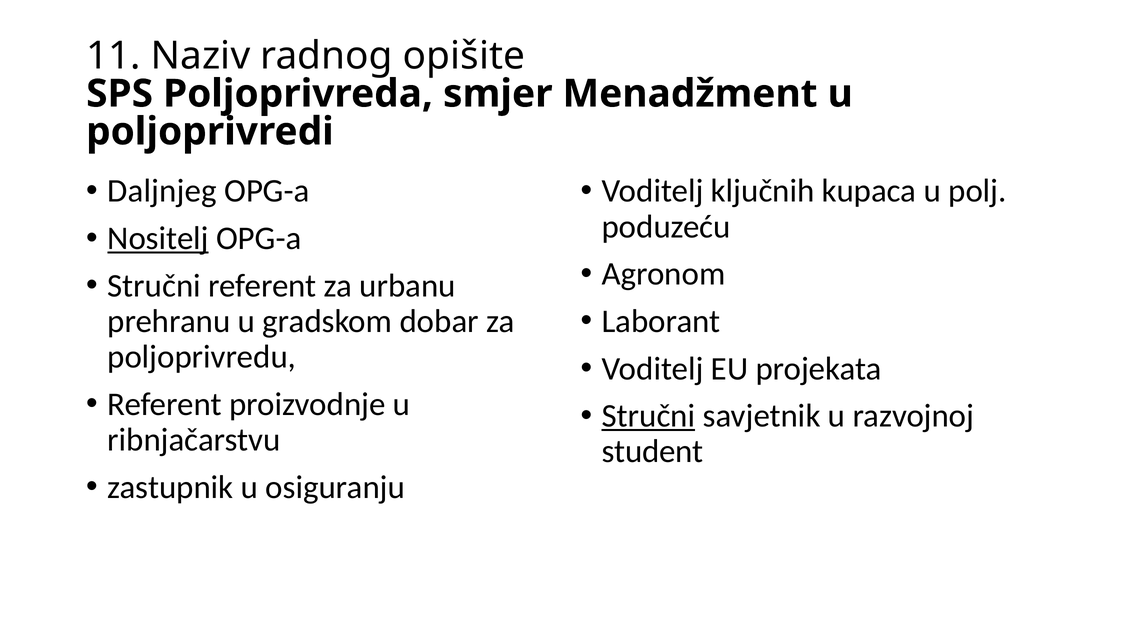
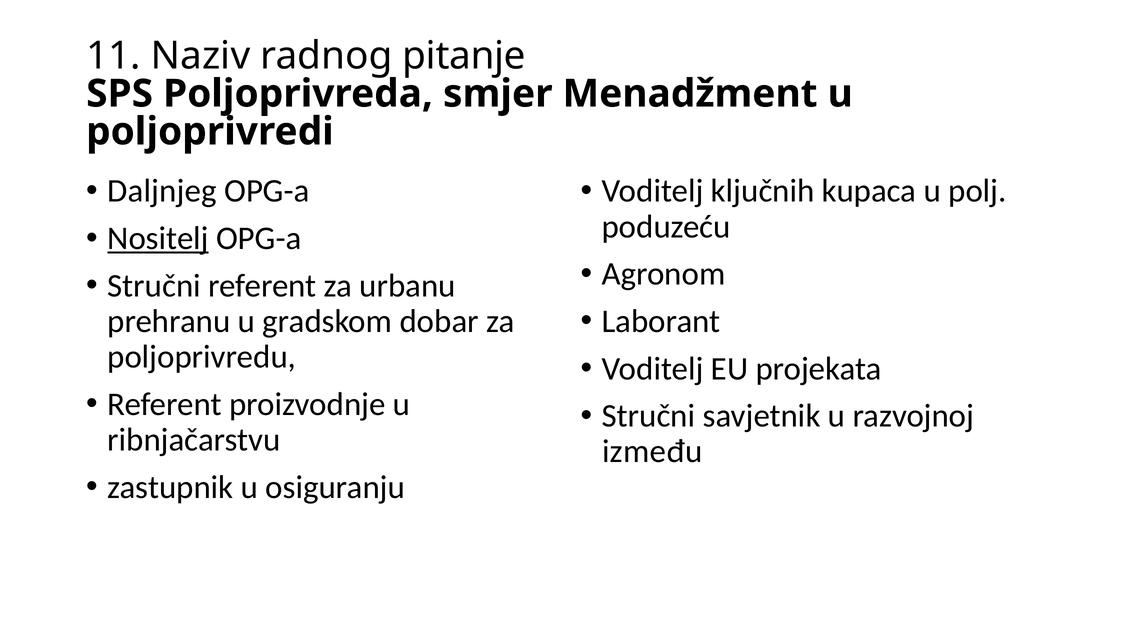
opišite: opišite -> pitanje
Stručni at (648, 416) underline: present -> none
student: student -> između
